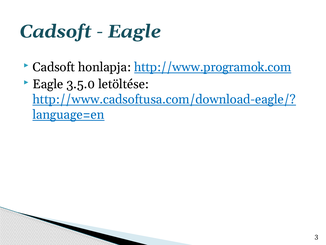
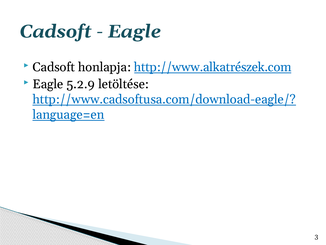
http://www.programok.com: http://www.programok.com -> http://www.alkatrészek.com
3.5.0: 3.5.0 -> 5.2.9
